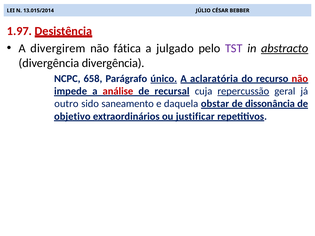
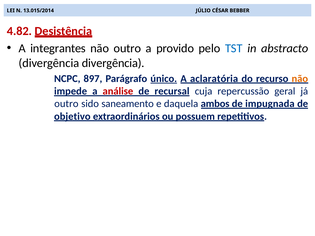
1.97: 1.97 -> 4.82
divergirem: divergirem -> integrantes
não fática: fática -> outro
julgado: julgado -> provido
TST colour: purple -> blue
abstracto underline: present -> none
658: 658 -> 897
não at (300, 79) colour: red -> orange
repercussão underline: present -> none
obstar: obstar -> ambos
dissonância: dissonância -> impugnada
justificar: justificar -> possuem
